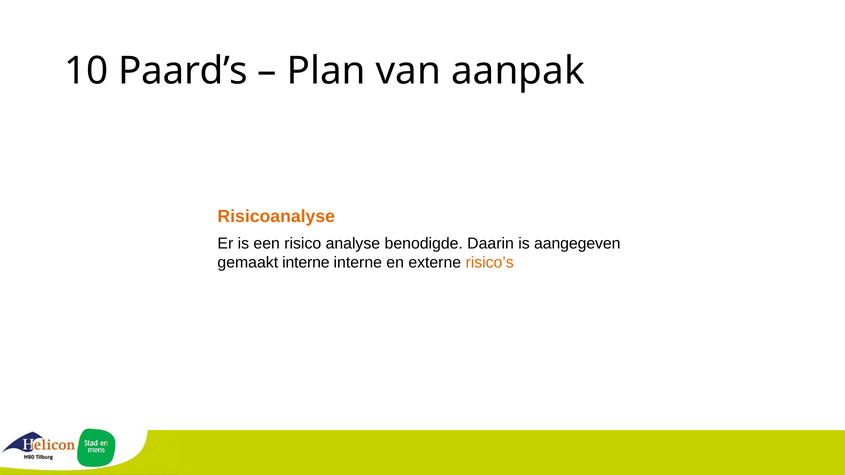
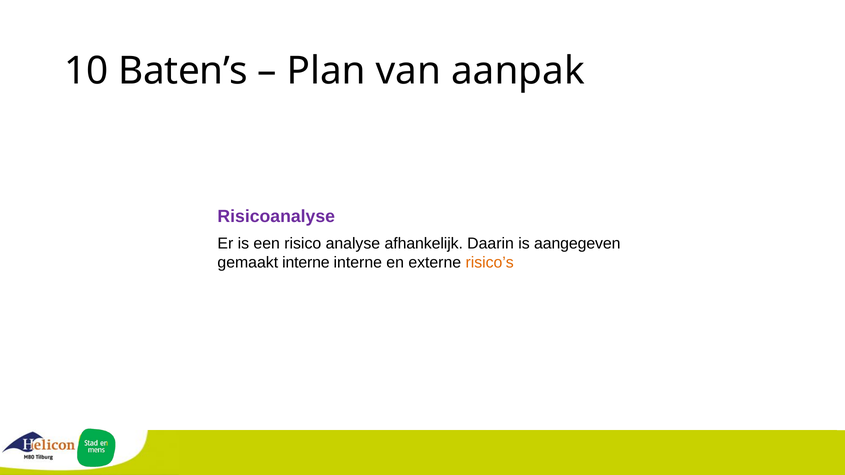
Paard’s: Paard’s -> Baten’s
Risicoanalyse colour: orange -> purple
benodigde: benodigde -> afhankelijk
